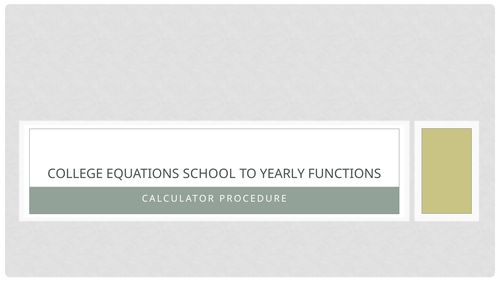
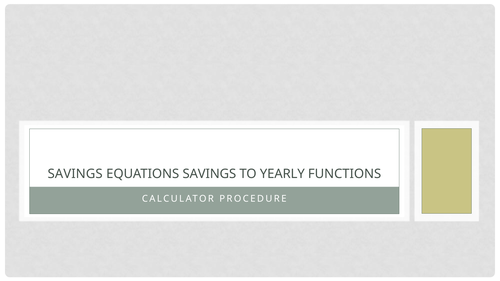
COLLEGE at (75, 174): COLLEGE -> SAVINGS
EQUATIONS SCHOOL: SCHOOL -> SAVINGS
